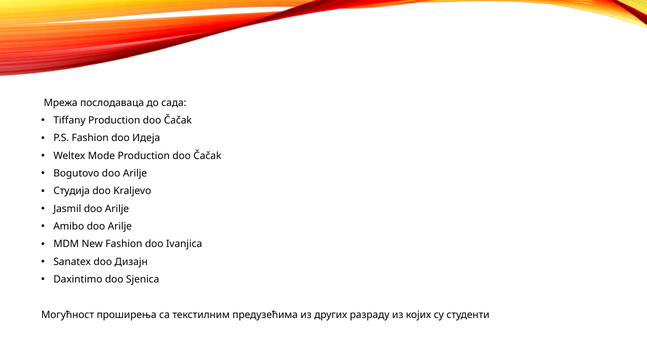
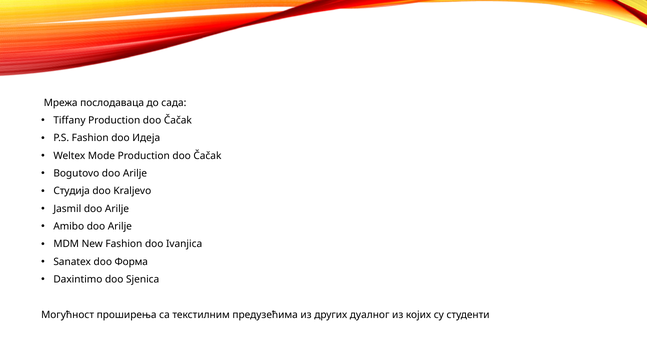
Дизајн: Дизајн -> Форма
разраду: разраду -> дуалног
